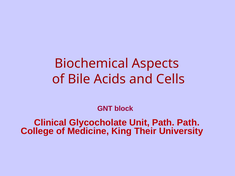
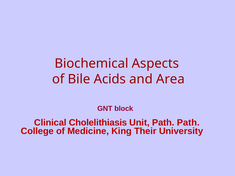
Cells: Cells -> Area
Glycocholate: Glycocholate -> Cholelithiasis
